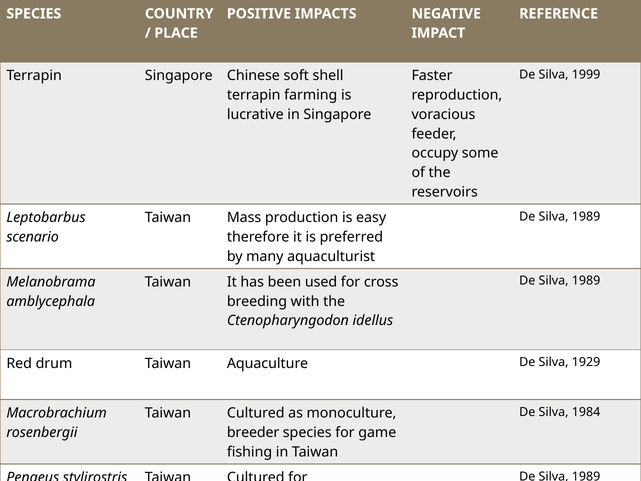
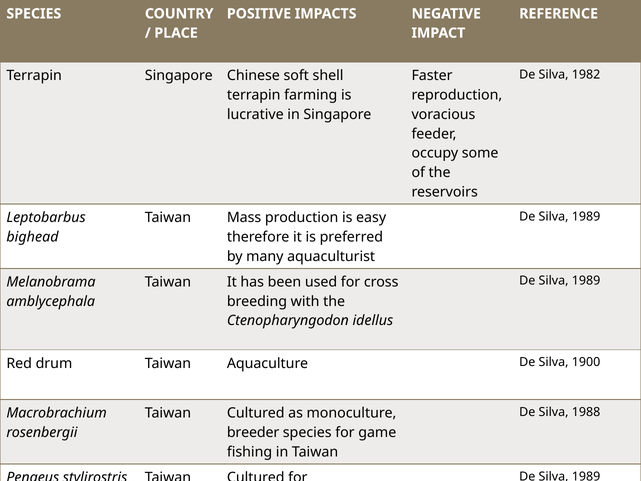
1999: 1999 -> 1982
scenario: scenario -> bighead
1929: 1929 -> 1900
1984: 1984 -> 1988
